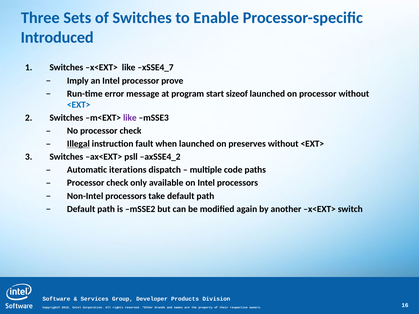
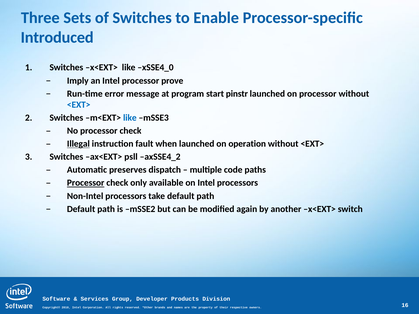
xSSE4_7: xSSE4_7 -> xSSE4_0
sizeof: sizeof -> pinstr
like at (130, 118) colour: purple -> blue
preserves: preserves -> operation
iterations: iterations -> preserves
Processor at (86, 183) underline: none -> present
